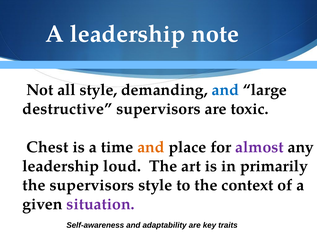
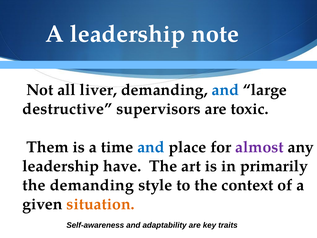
all style: style -> liver
Chest: Chest -> Them
and at (151, 147) colour: orange -> blue
loud: loud -> have
the supervisors: supervisors -> demanding
situation colour: purple -> orange
